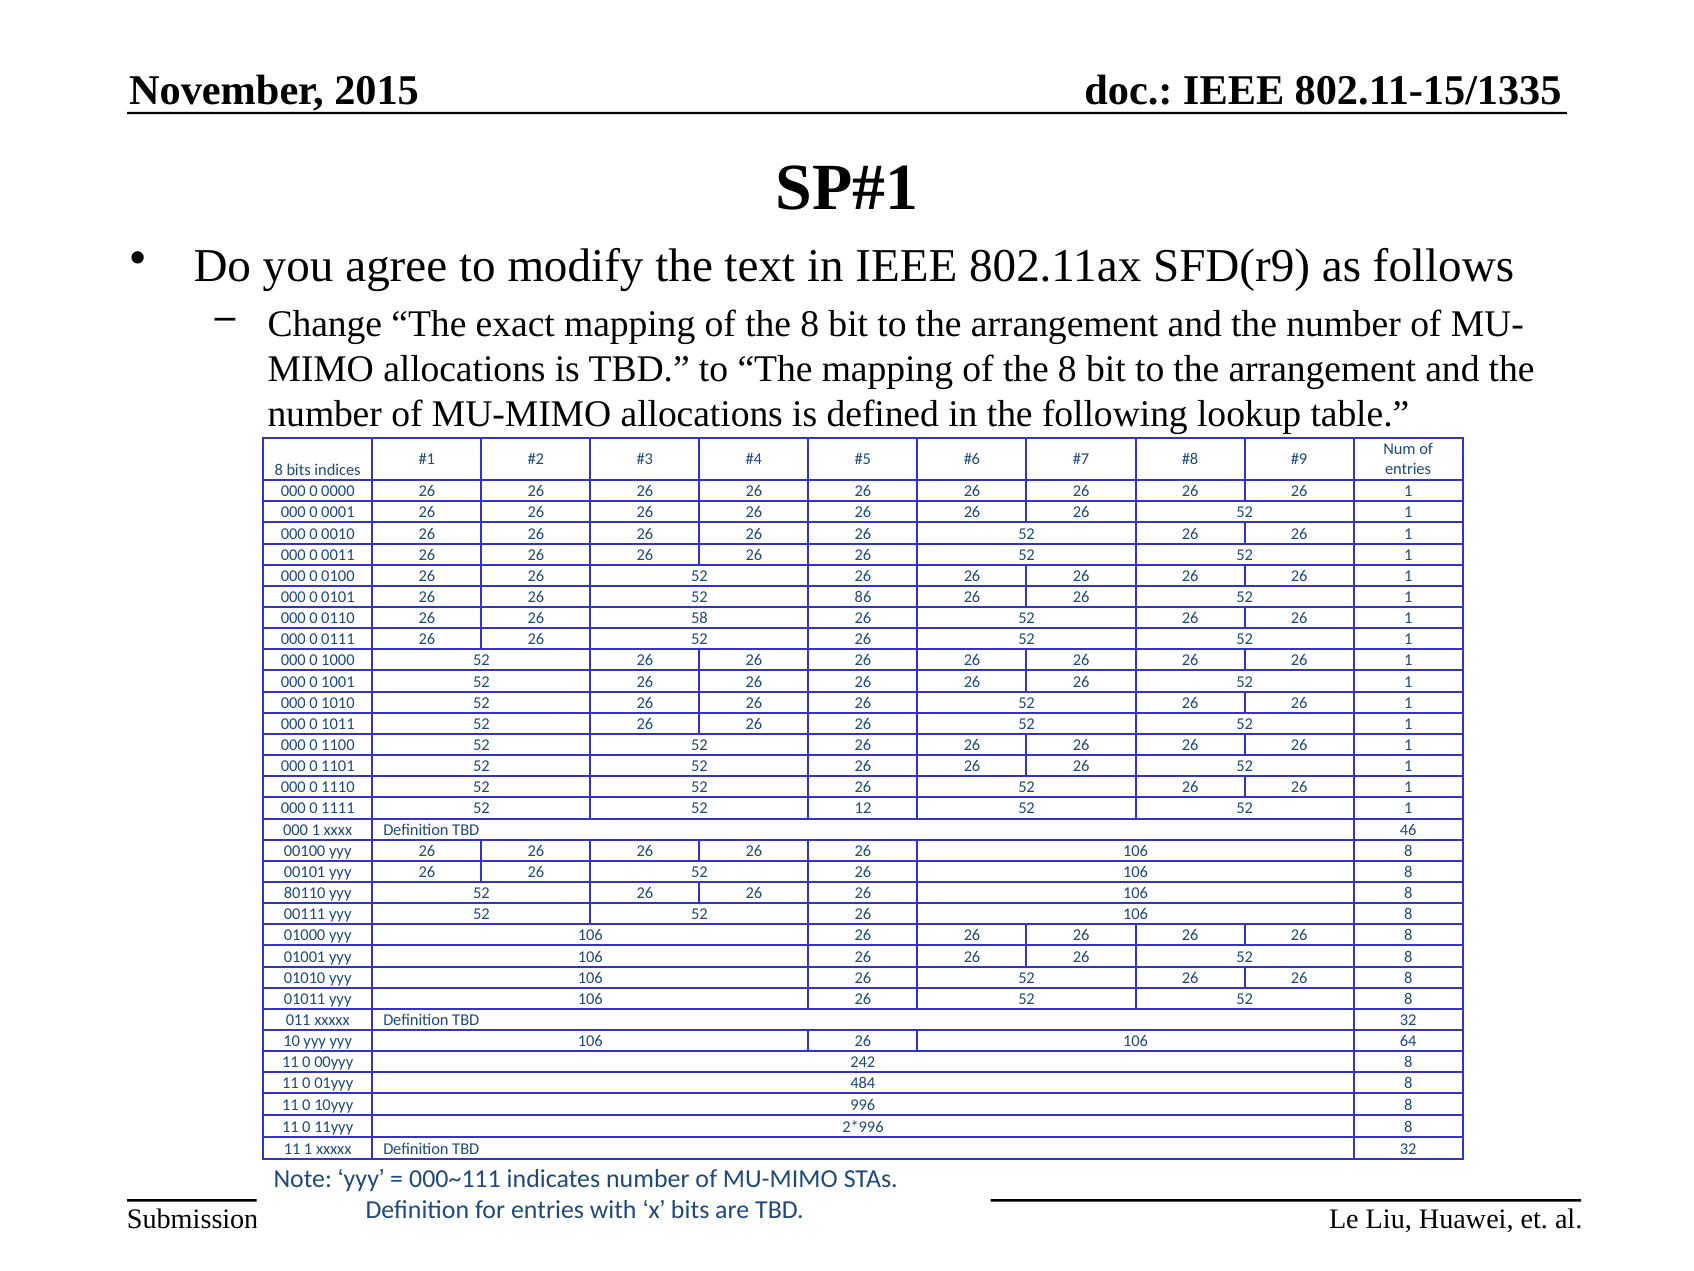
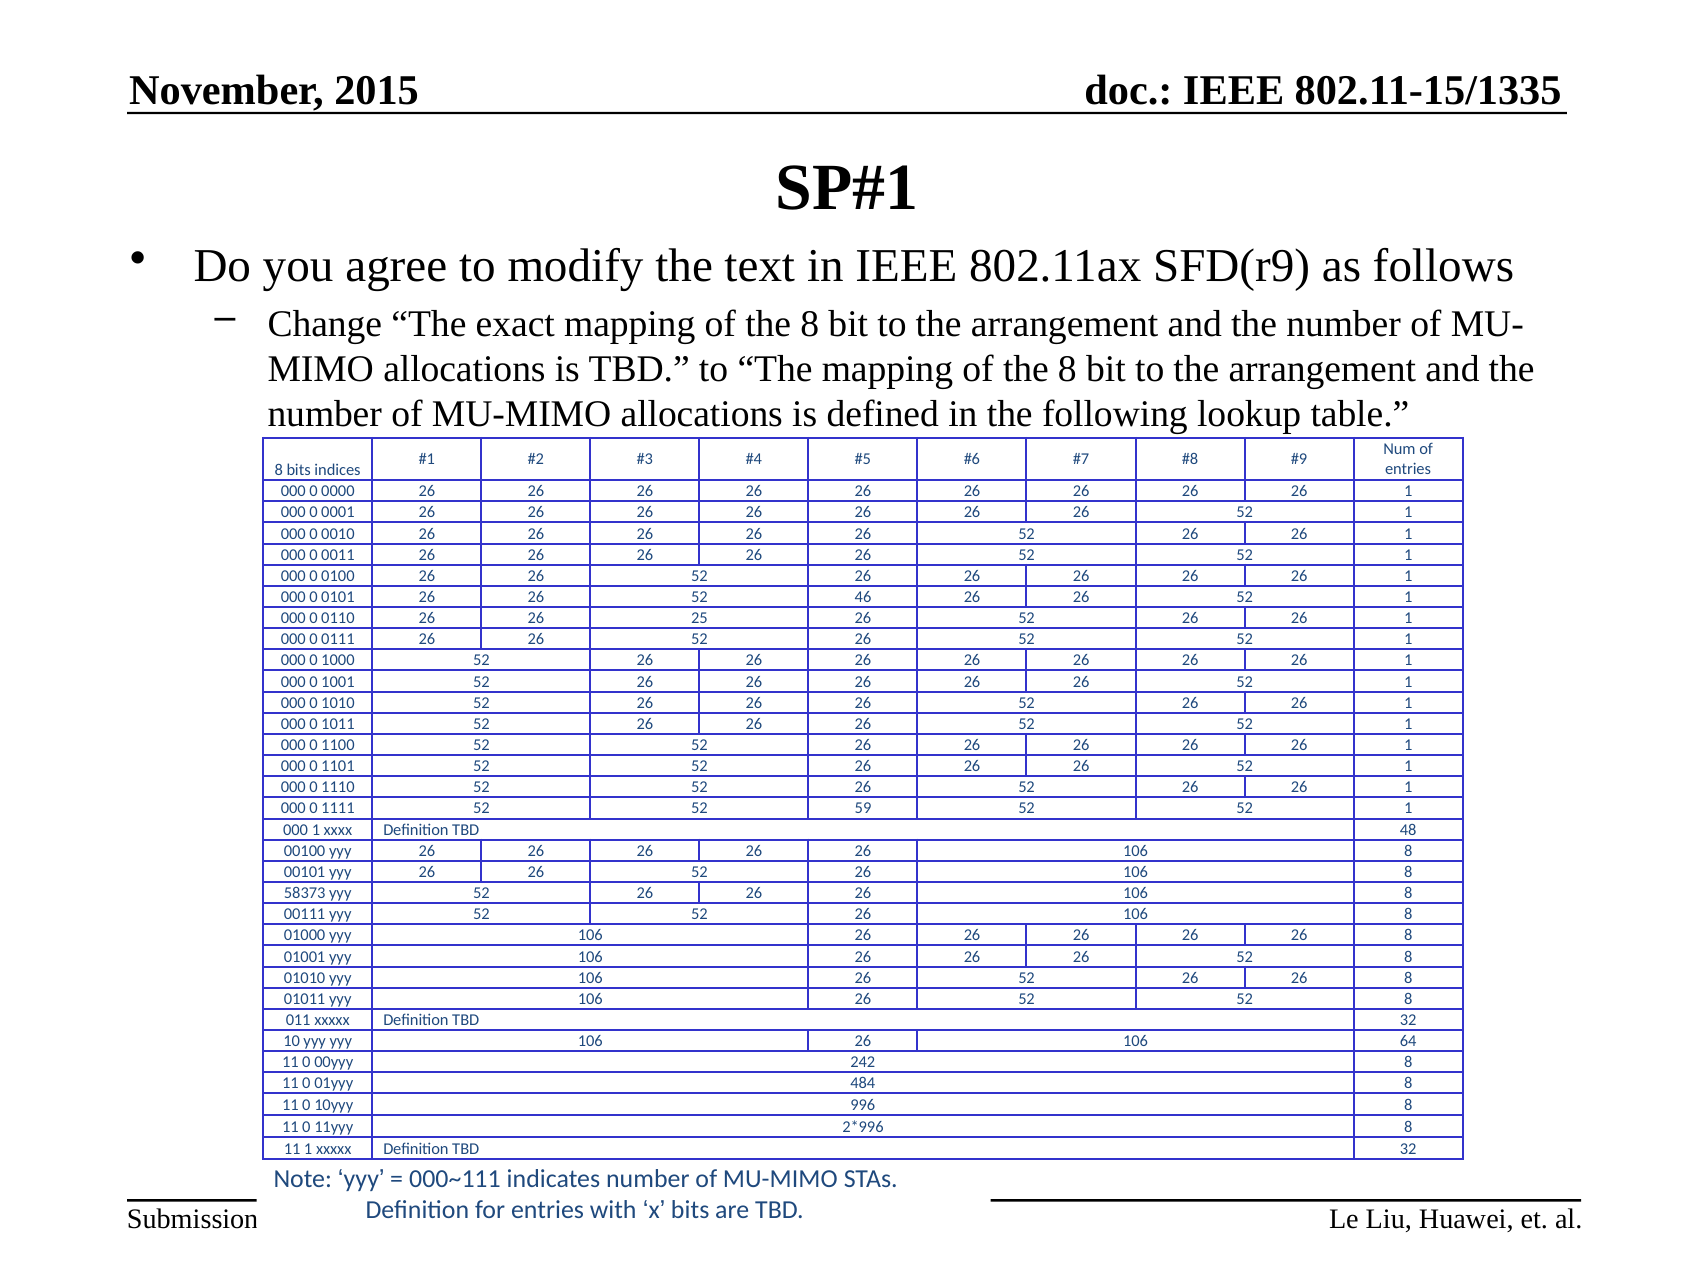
86: 86 -> 46
58: 58 -> 25
12: 12 -> 59
46: 46 -> 48
80110: 80110 -> 58373
